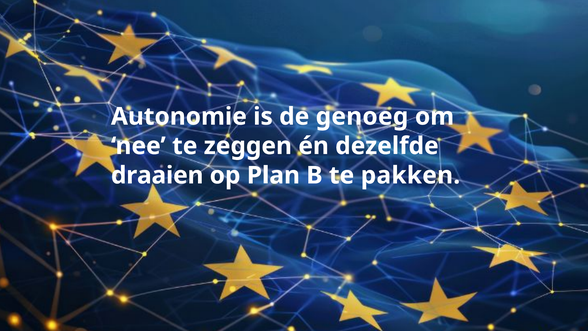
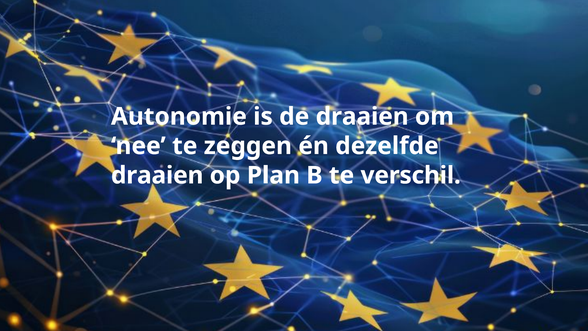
de genoeg: genoeg -> draaien
pakken: pakken -> verschil
